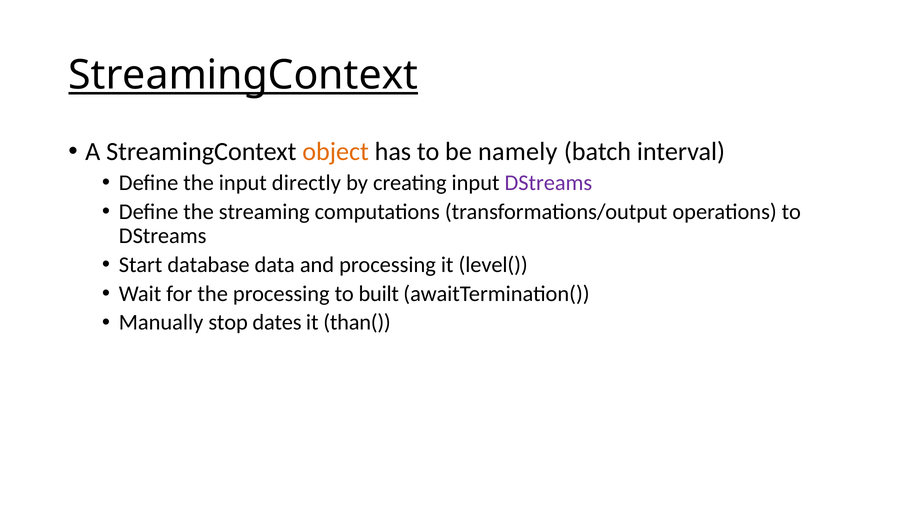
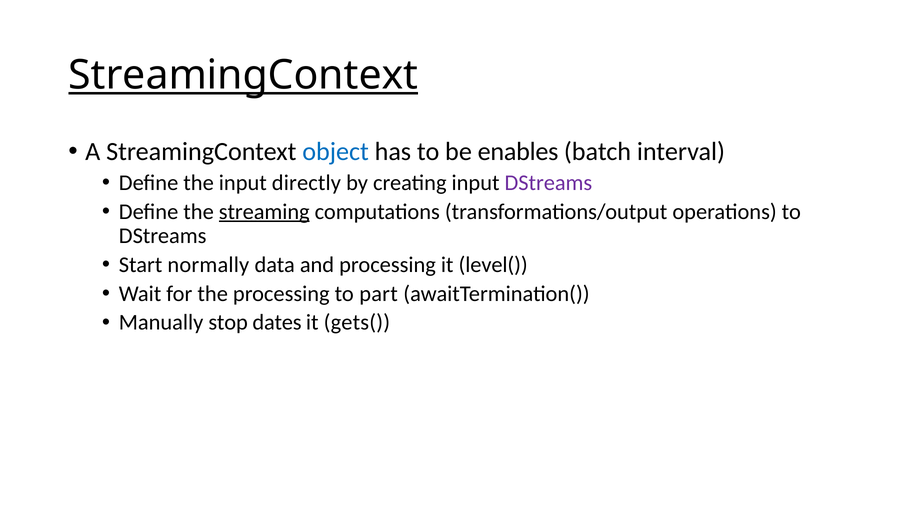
object colour: orange -> blue
namely: namely -> enables
streaming underline: none -> present
database: database -> normally
built: built -> part
than(: than( -> gets(
